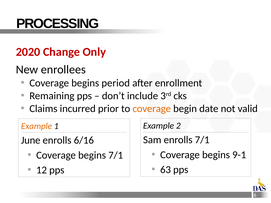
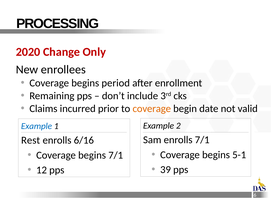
Example at (37, 126) colour: orange -> blue
June: June -> Rest
9-1: 9-1 -> 5-1
63: 63 -> 39
